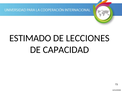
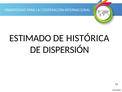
LECCIONES: LECCIONES -> HISTÓRICA
CAPACIDAD: CAPACIDAD -> DISPERSIÓN
